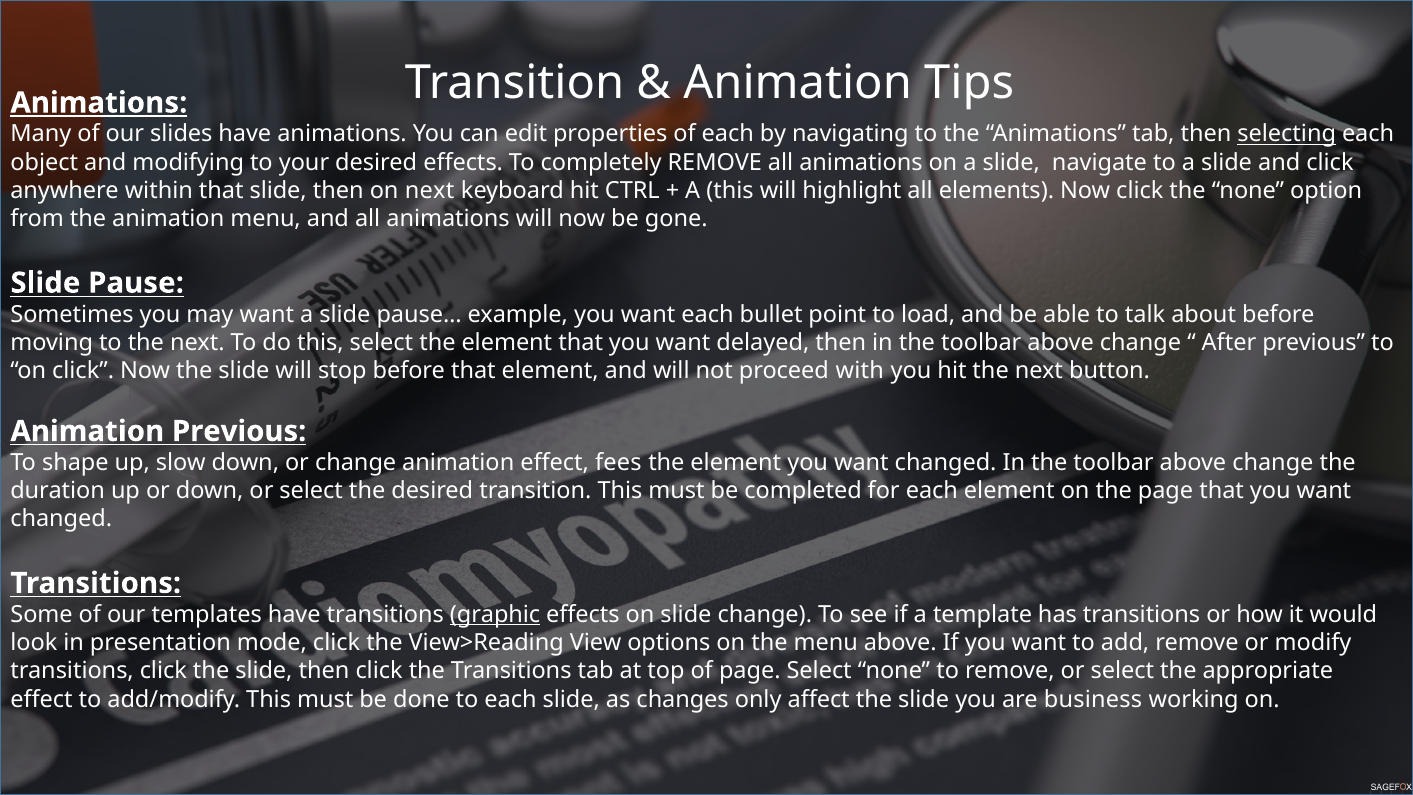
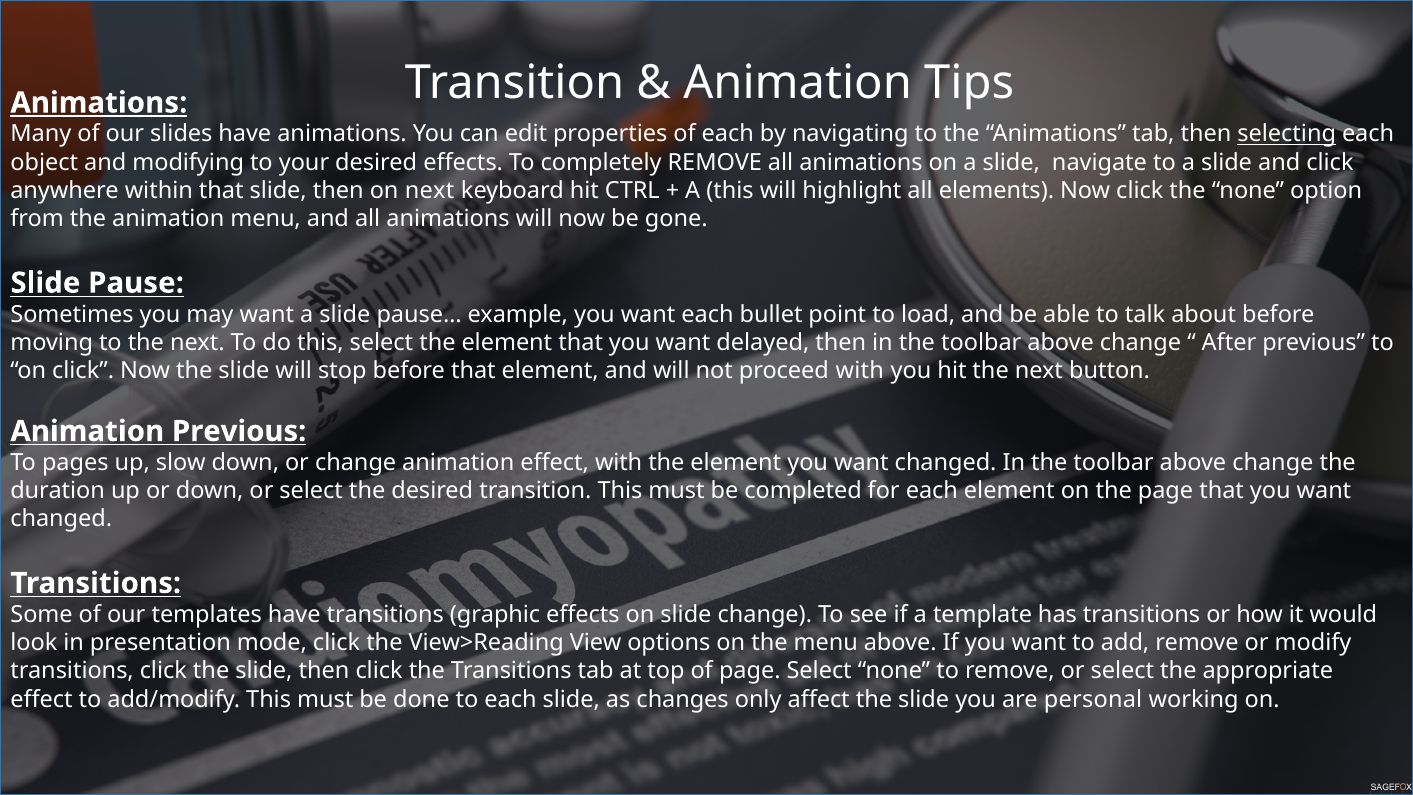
shape: shape -> pages
effect fees: fees -> with
graphic underline: present -> none
business: business -> personal
